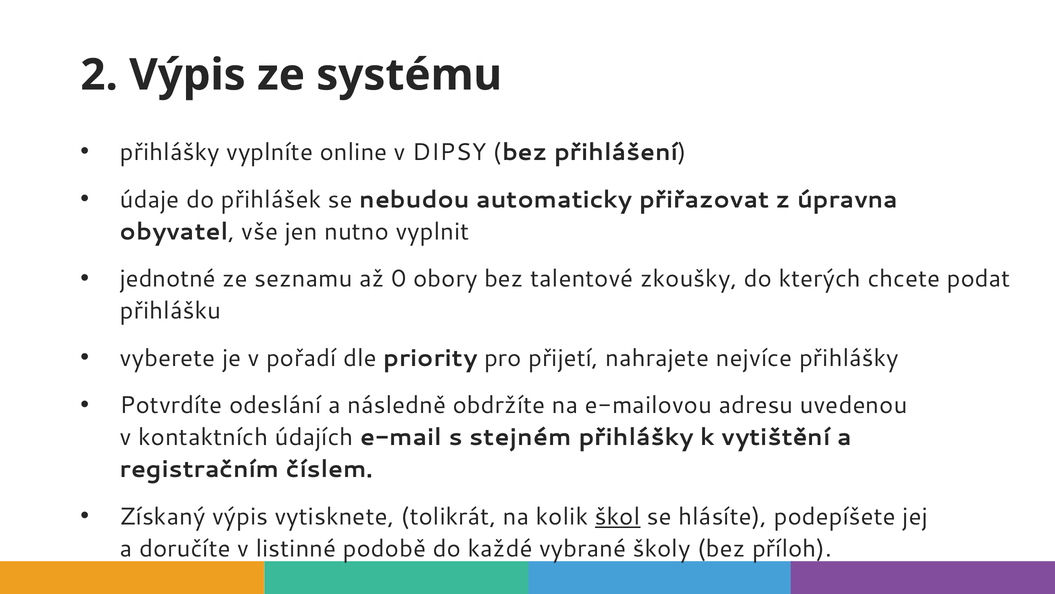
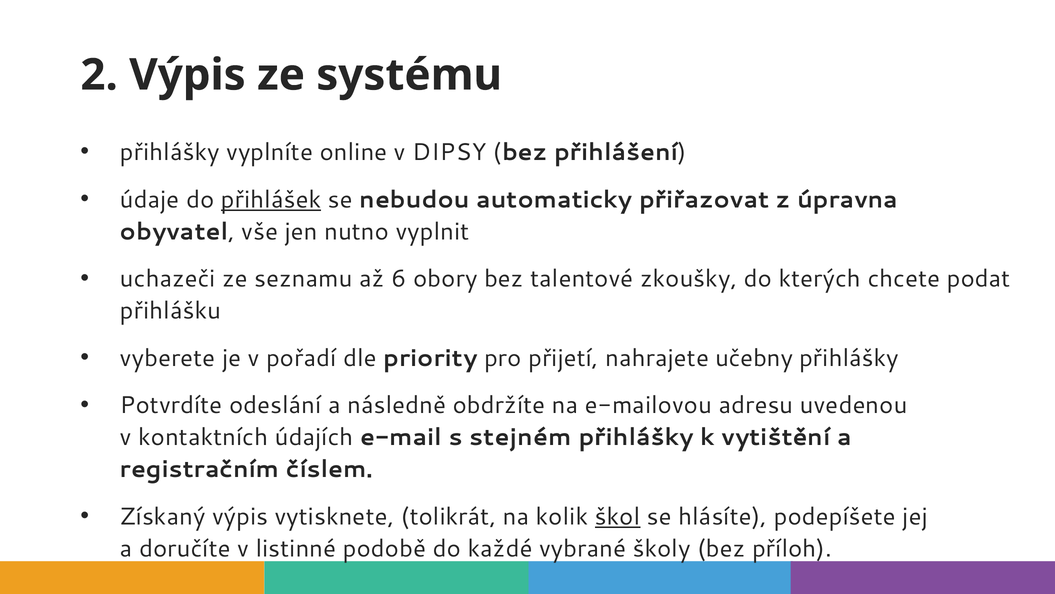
přihlášek underline: none -> present
jednotné: jednotné -> uchazeči
0: 0 -> 6
nejvíce: nejvíce -> učebny
